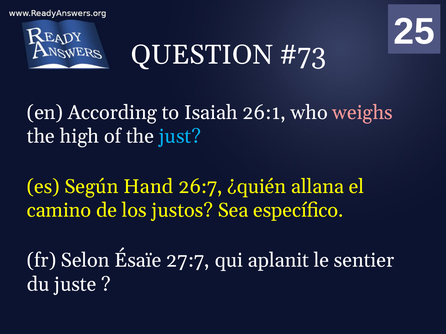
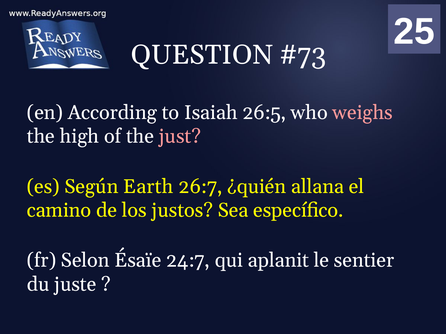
26:1: 26:1 -> 26:5
just colour: light blue -> pink
Hand: Hand -> Earth
27:7: 27:7 -> 24:7
